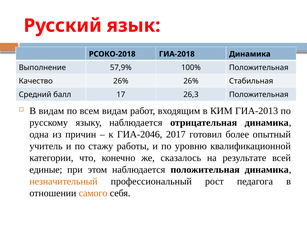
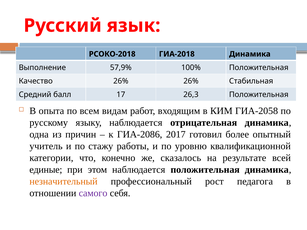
В видам: видам -> опыта
ГИА-2013: ГИА-2013 -> ГИА-2058
ГИА-2046: ГИА-2046 -> ГИА-2086
самого colour: orange -> purple
